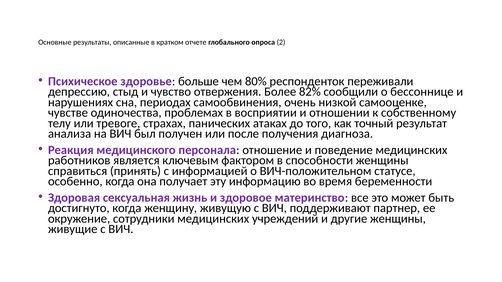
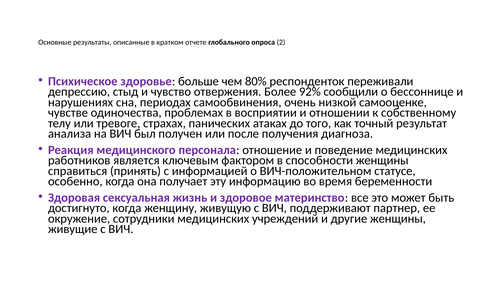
82%: 82% -> 92%
